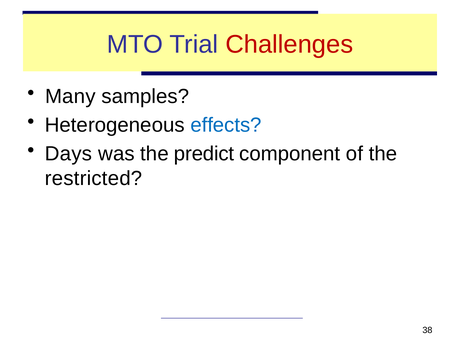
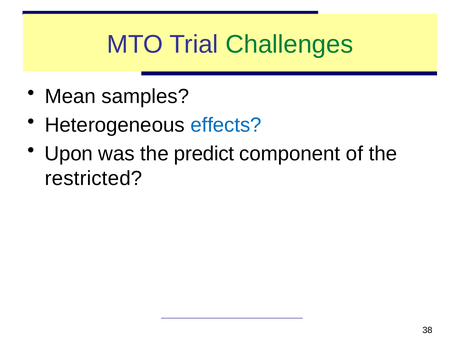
Challenges colour: red -> green
Many: Many -> Mean
Days: Days -> Upon
